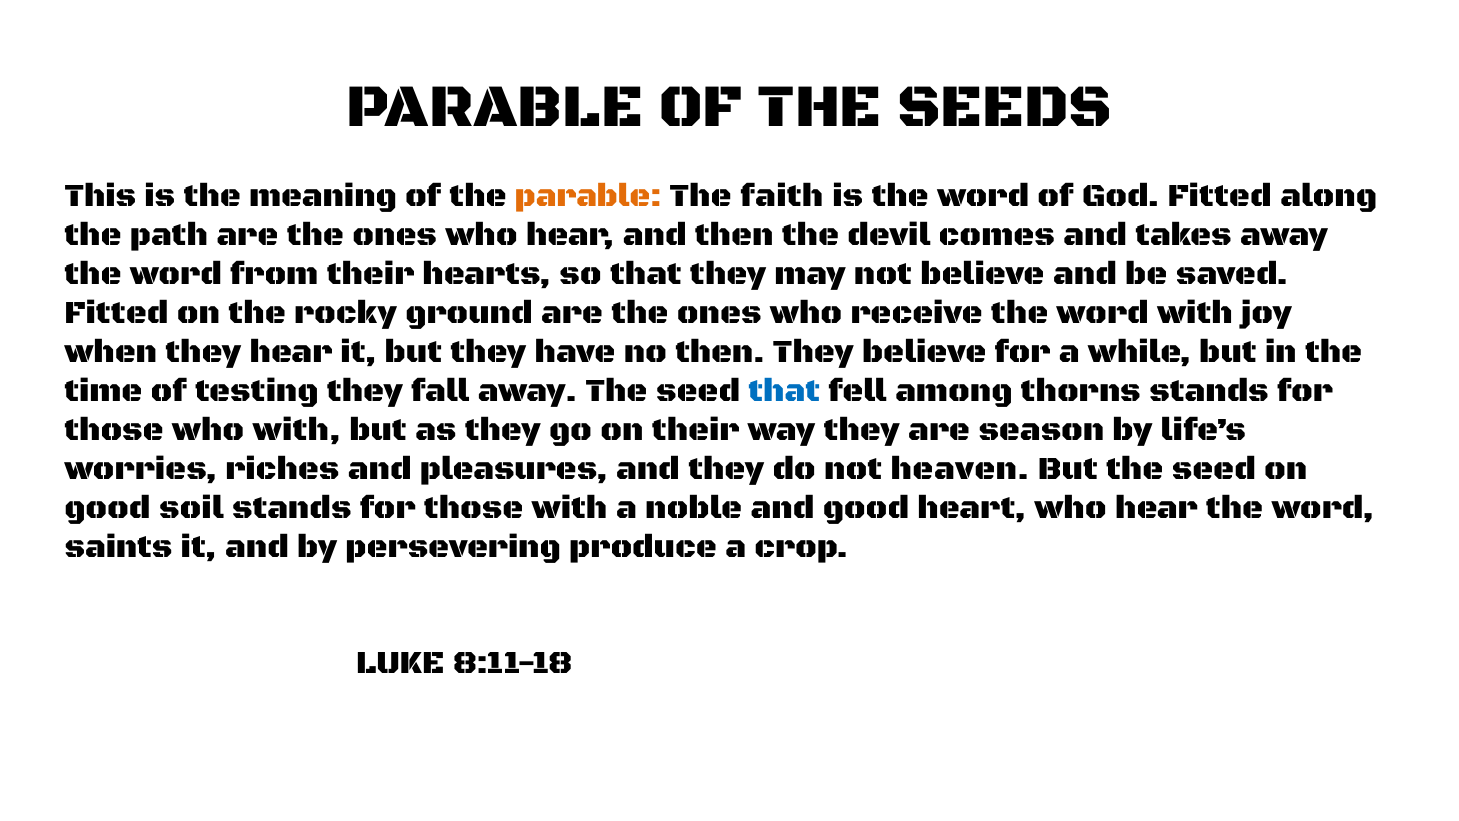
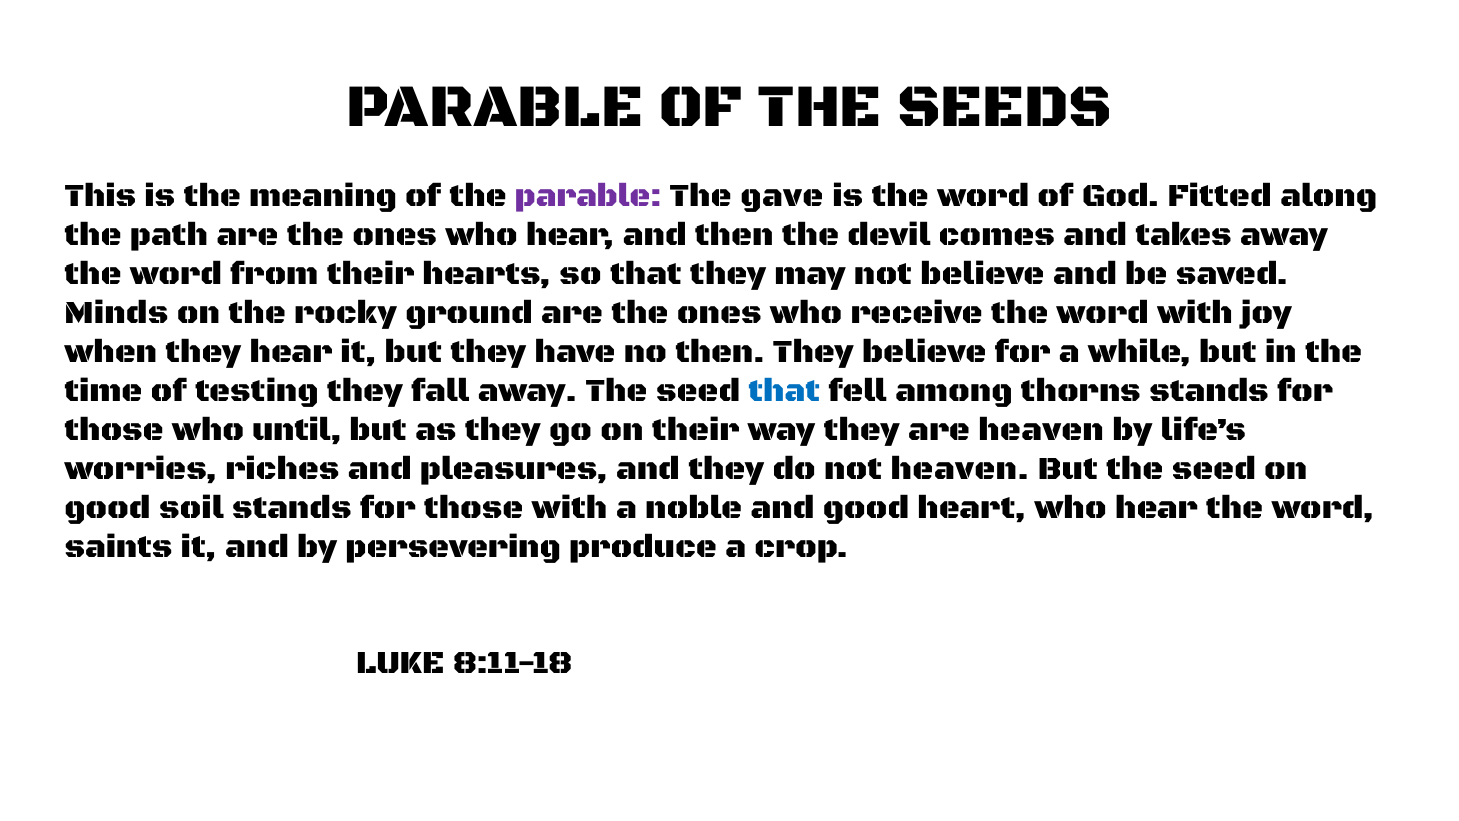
parable at (588, 196) colour: orange -> purple
faith: faith -> gave
Fitted at (116, 313): Fitted -> Minds
who with: with -> until
are season: season -> heaven
